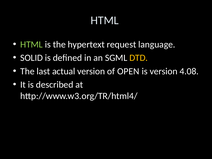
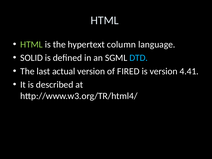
request: request -> column
DTD colour: yellow -> light blue
OPEN: OPEN -> FIRED
4.08: 4.08 -> 4.41
